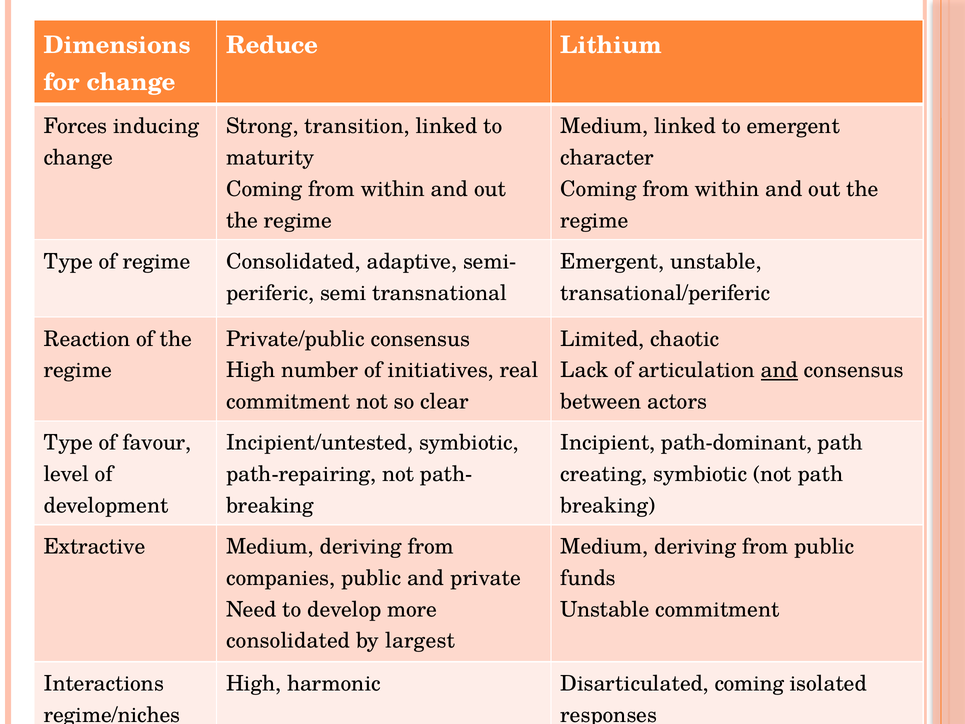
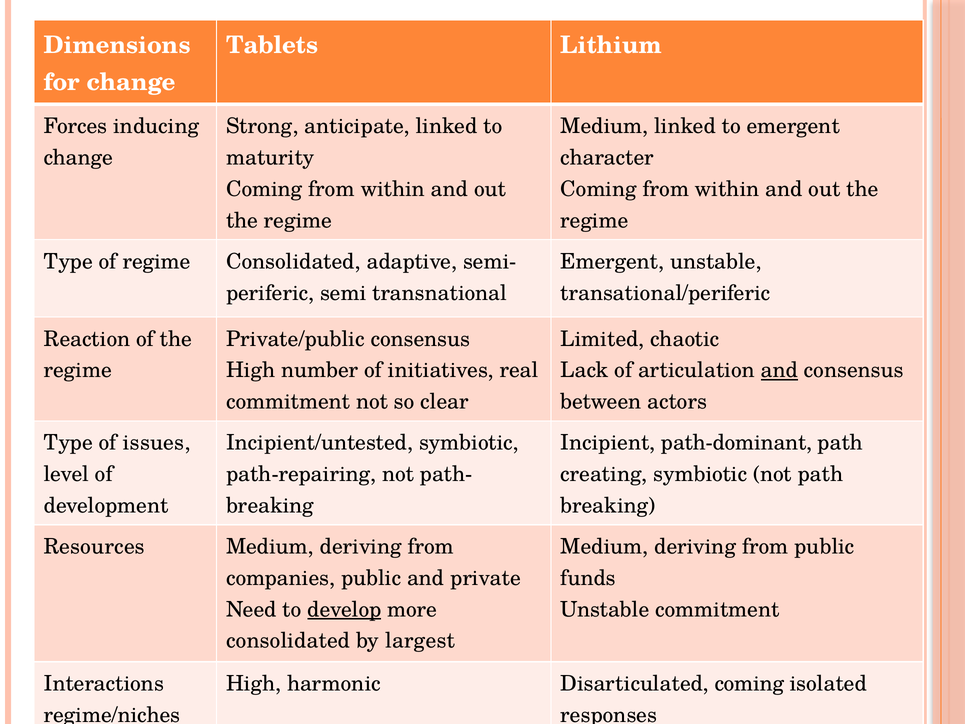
Reduce: Reduce -> Tablets
transition: transition -> anticipate
favour: favour -> issues
Extractive: Extractive -> Resources
develop underline: none -> present
